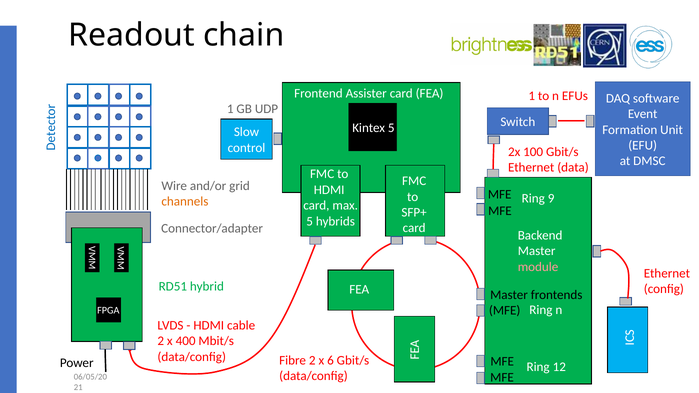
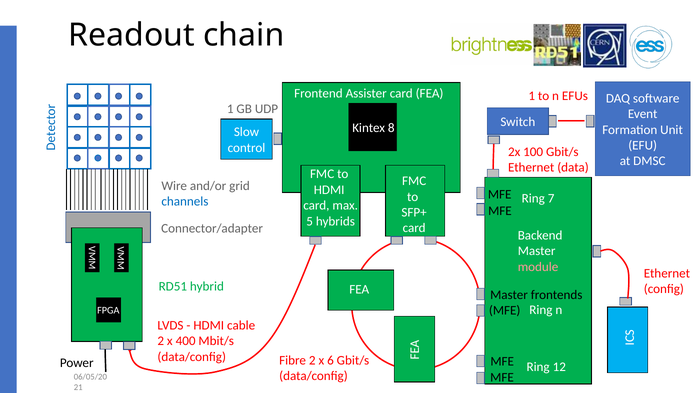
Kintex 5: 5 -> 8
9: 9 -> 7
channels colour: orange -> blue
